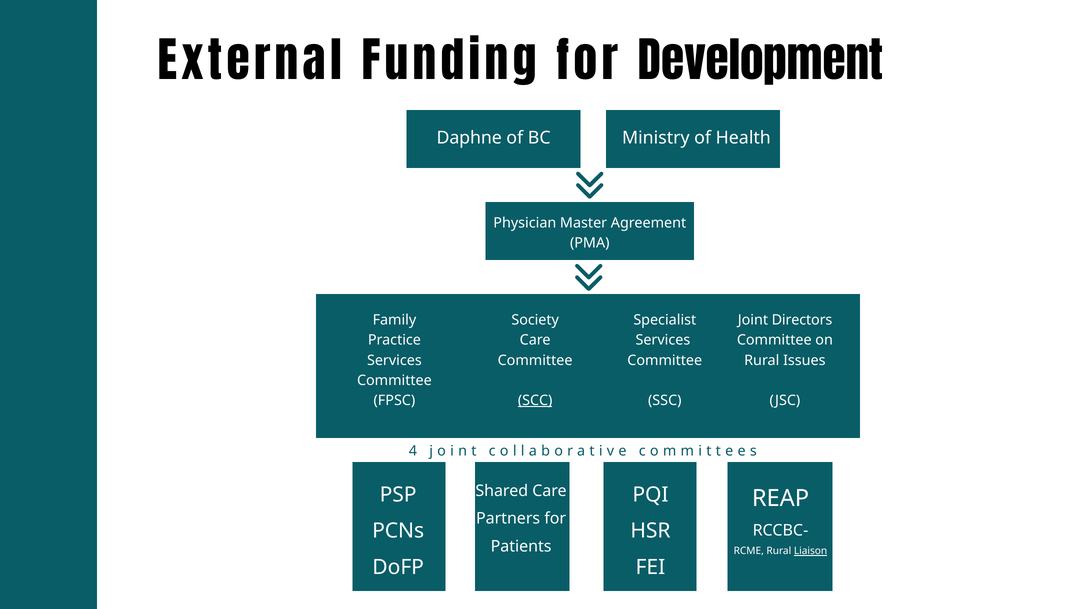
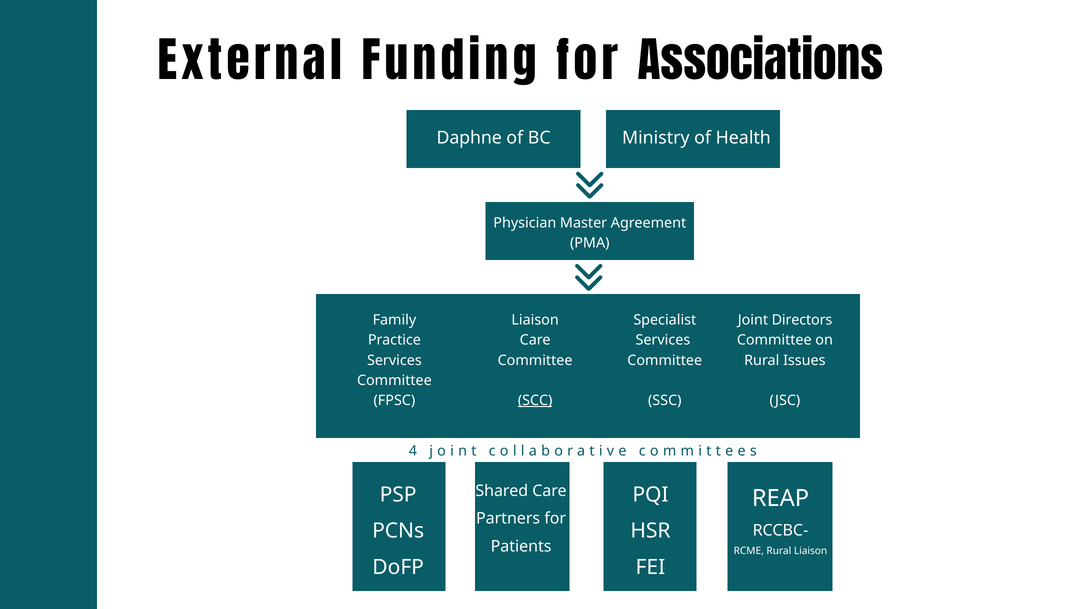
Development: Development -> Associations
Society at (535, 320): Society -> Liaison
Liaison at (811, 551) underline: present -> none
